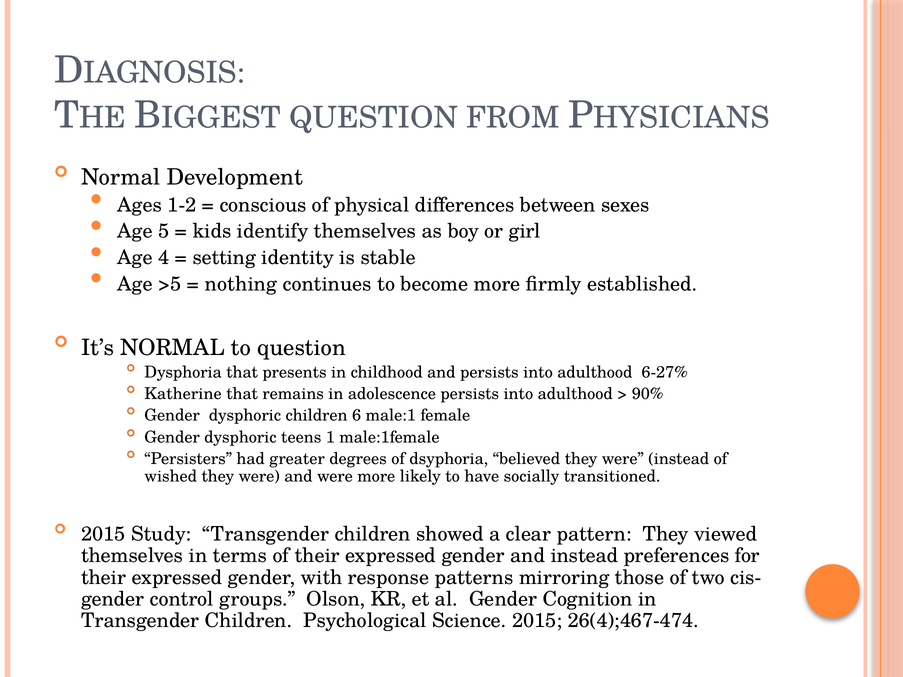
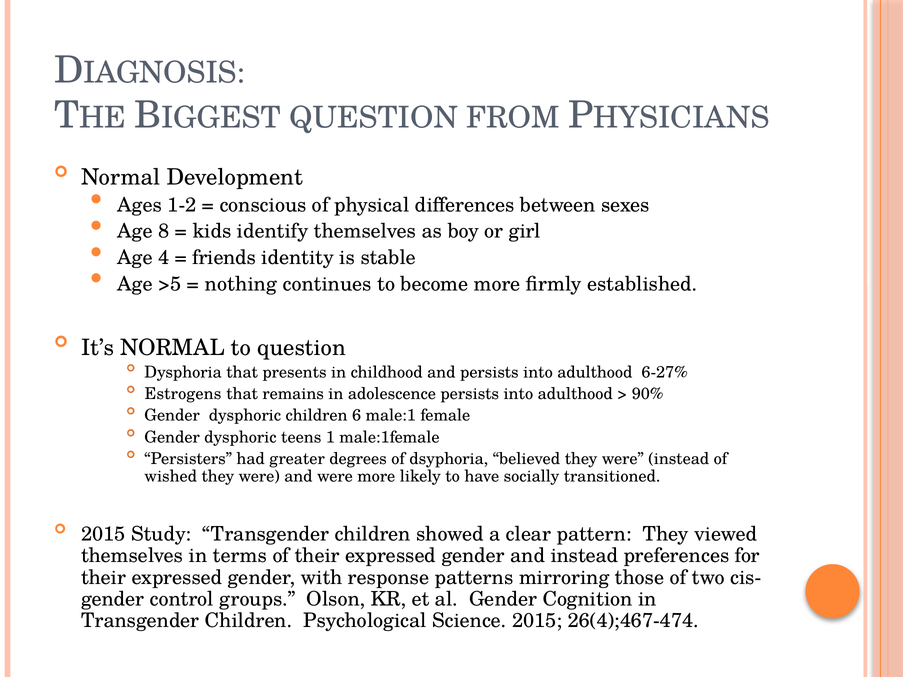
5: 5 -> 8
setting: setting -> friends
Katherine: Katherine -> Estrogens
